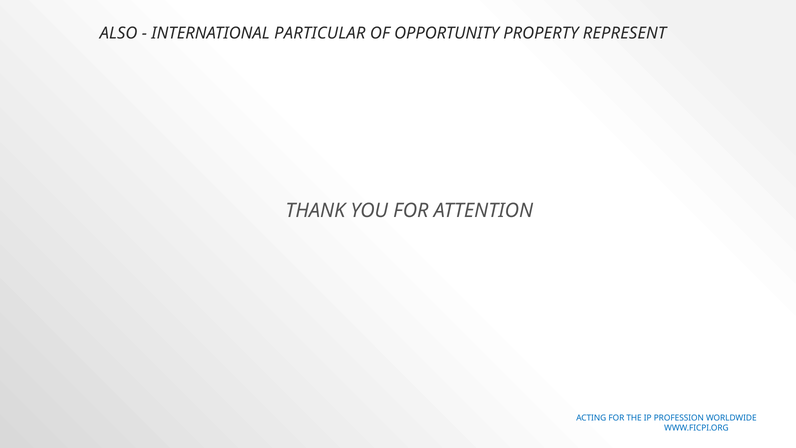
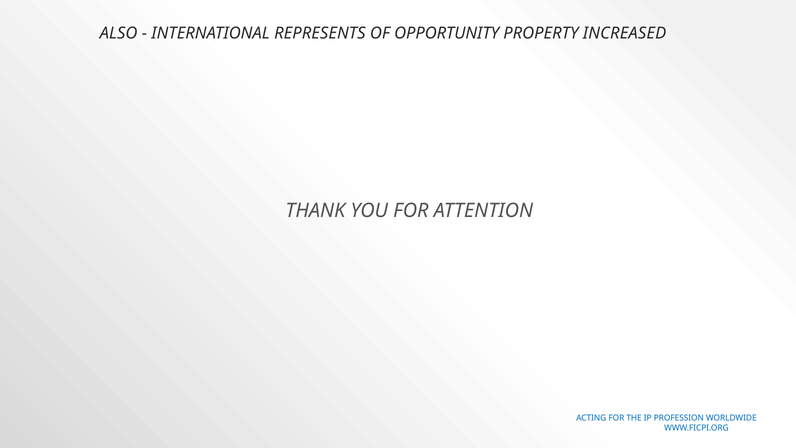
PARTICULAR: PARTICULAR -> REPRESENTS
REPRESENT: REPRESENT -> INCREASED
